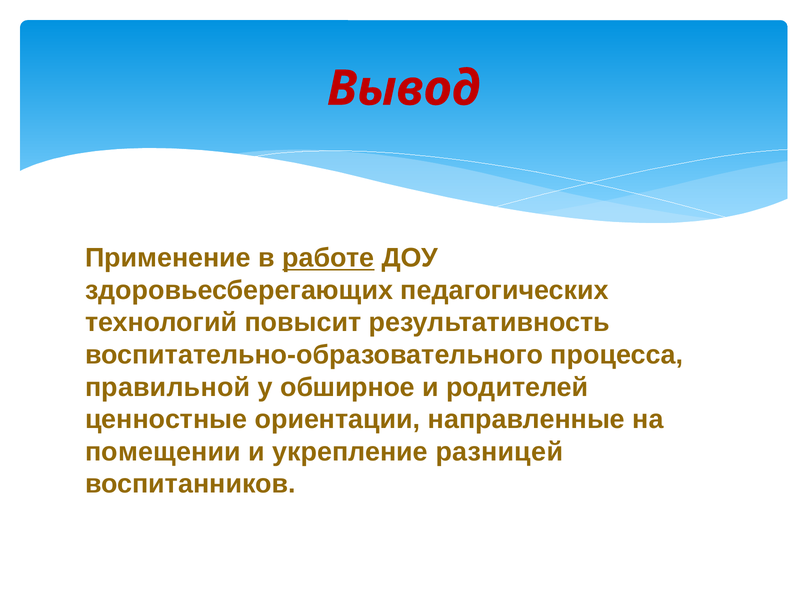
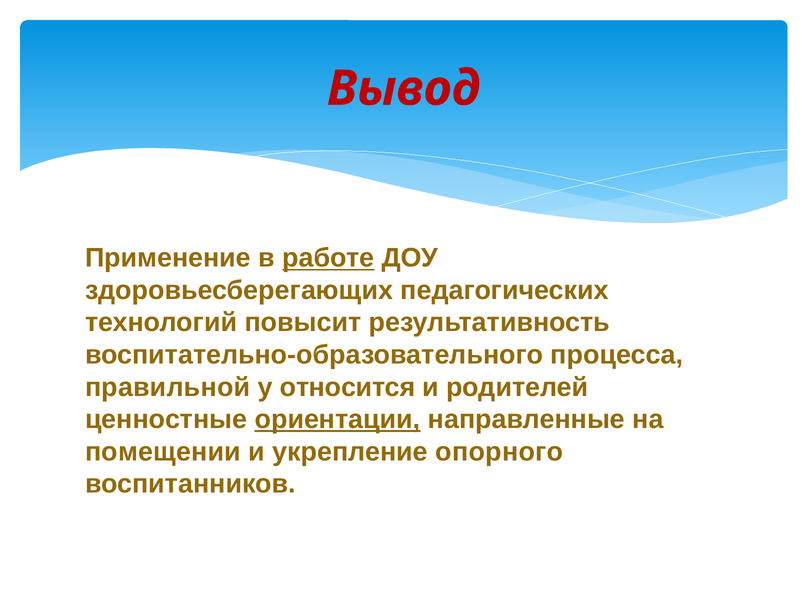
обширное: обширное -> относится
ориентации underline: none -> present
разницей: разницей -> опорного
